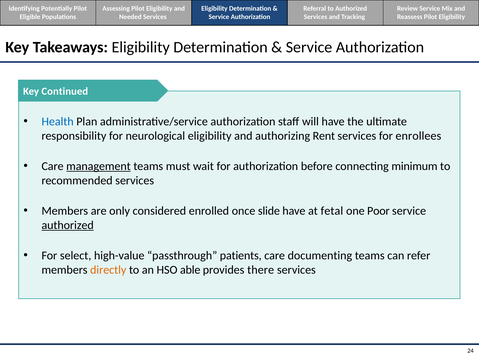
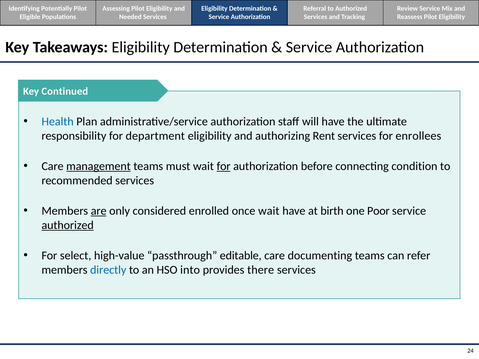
neurological: neurological -> department
for at (224, 166) underline: none -> present
minimum: minimum -> condition
are underline: none -> present
once slide: slide -> wait
fetal: fetal -> birth
patients: patients -> editable
directly colour: orange -> blue
able: able -> into
